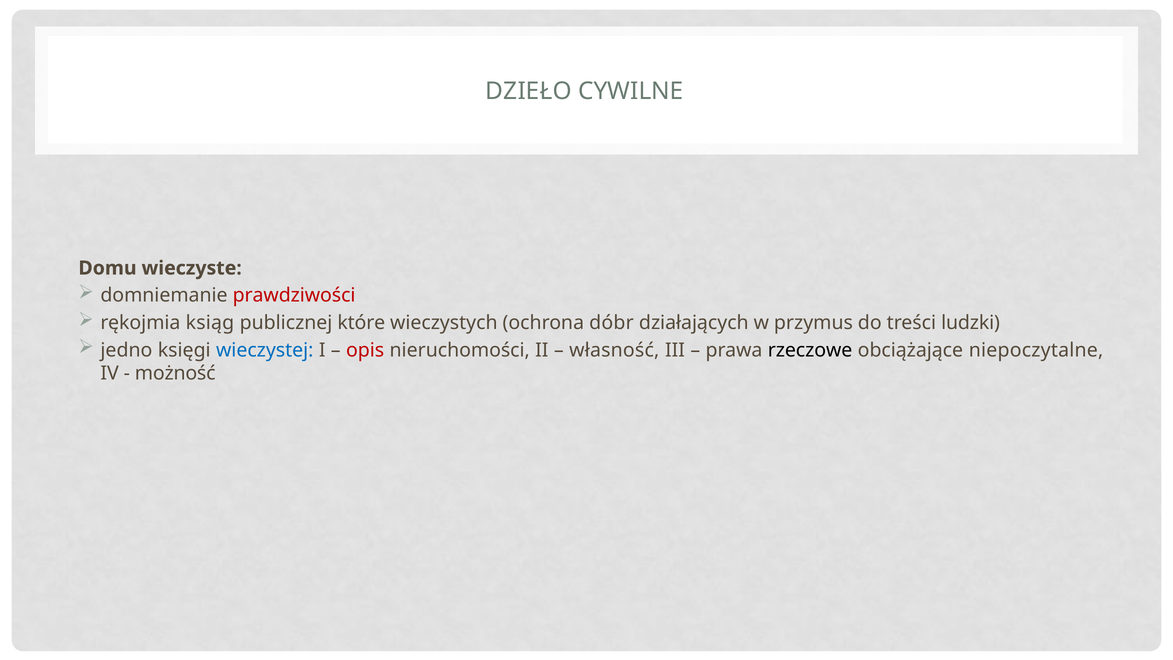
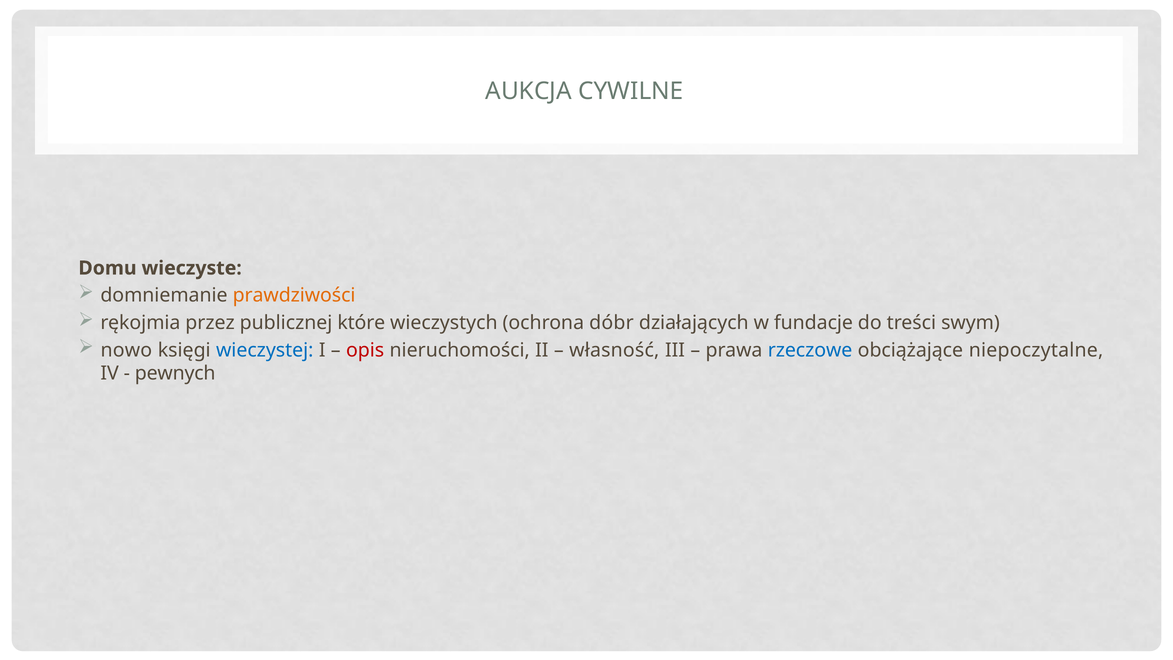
DZIEŁO: DZIEŁO -> AUKCJA
prawdziwości colour: red -> orange
ksiąg: ksiąg -> przez
przymus: przymus -> fundacje
ludzki: ludzki -> swym
jedno: jedno -> nowo
rzeczowe colour: black -> blue
możność: możność -> pewnych
